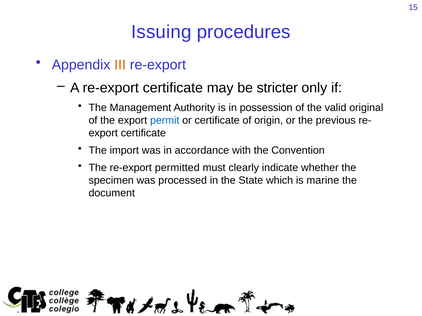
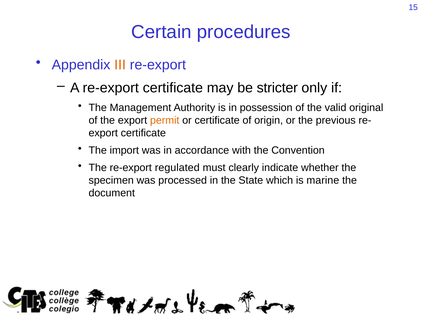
Issuing: Issuing -> Certain
permit colour: blue -> orange
permitted: permitted -> regulated
